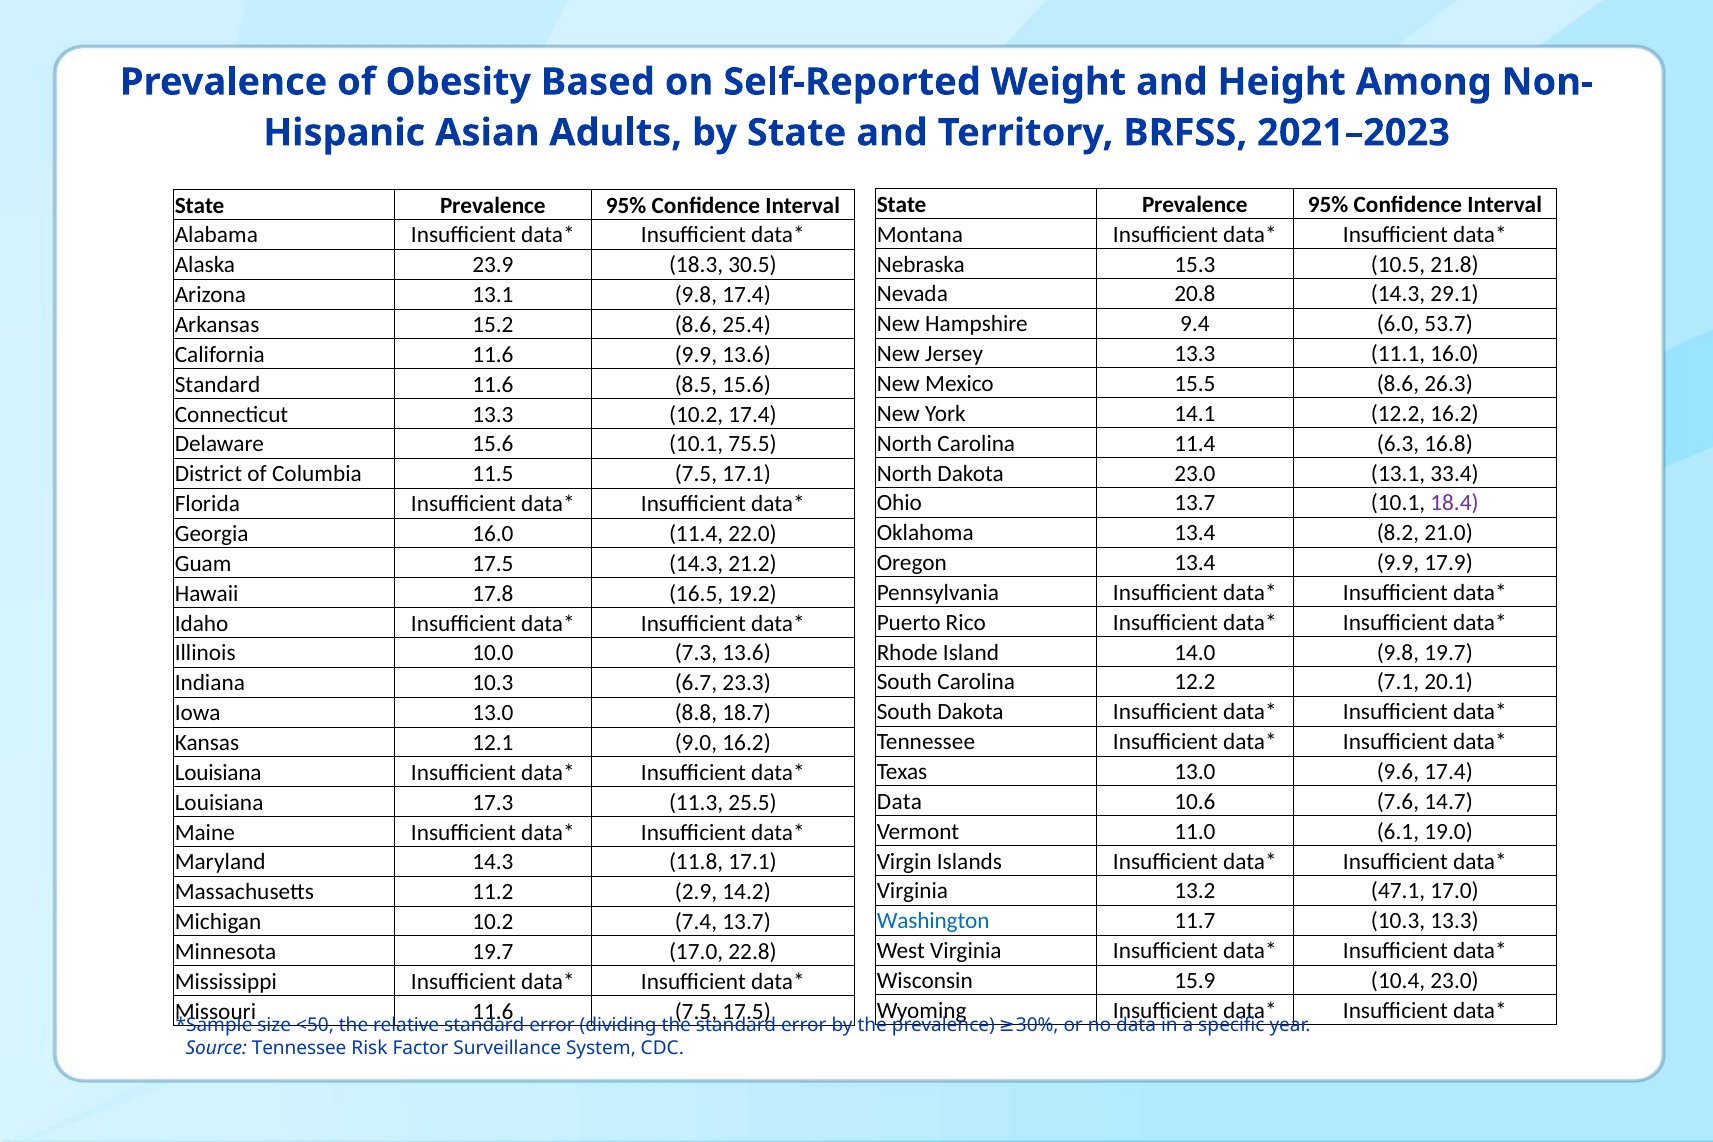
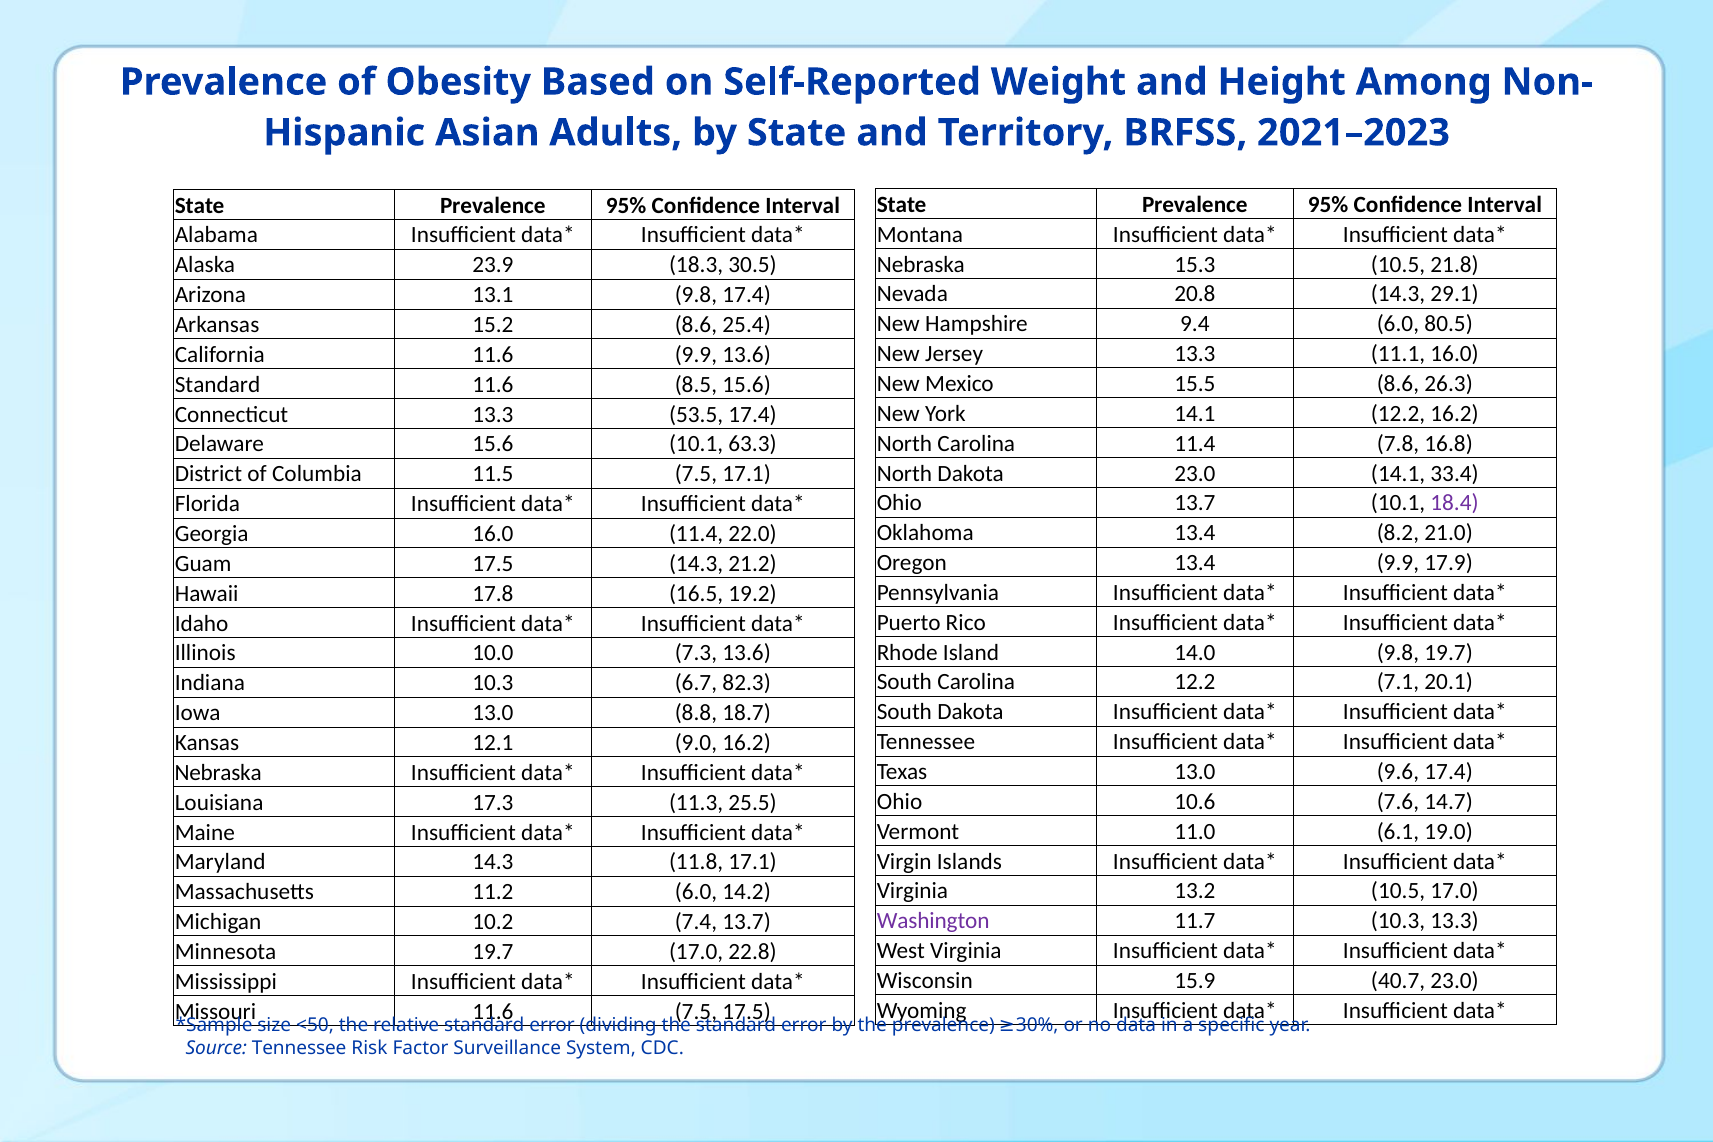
53.7: 53.7 -> 80.5
13.3 10.2: 10.2 -> 53.5
6.3: 6.3 -> 7.8
75.5: 75.5 -> 63.3
23.0 13.1: 13.1 -> 14.1
23.3: 23.3 -> 82.3
Louisiana at (218, 773): Louisiana -> Nebraska
Data at (900, 802): Data -> Ohio
13.2 47.1: 47.1 -> 10.5
11.2 2.9: 2.9 -> 6.0
Washington colour: blue -> purple
10.4: 10.4 -> 40.7
